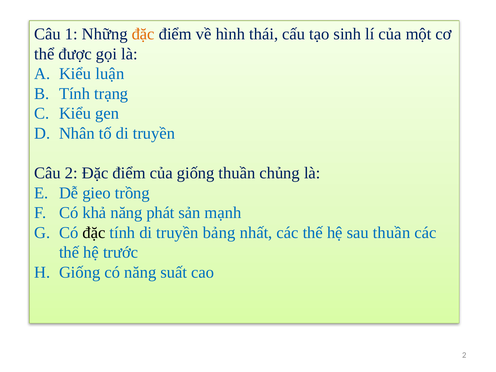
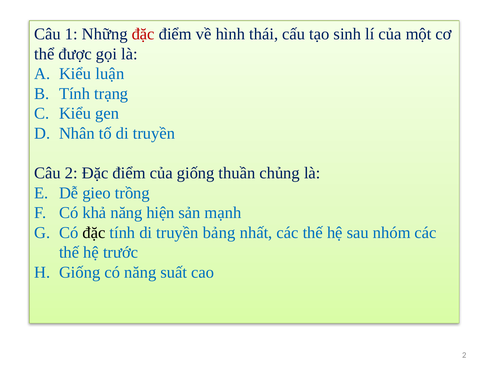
đặc at (143, 34) colour: orange -> red
phát: phát -> hiện
sau thuần: thuần -> nhóm
